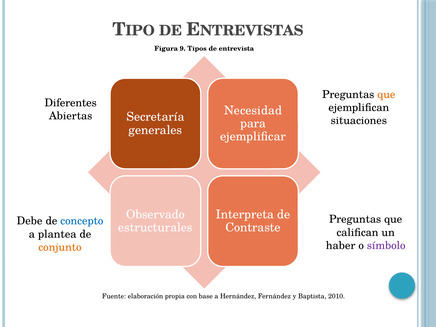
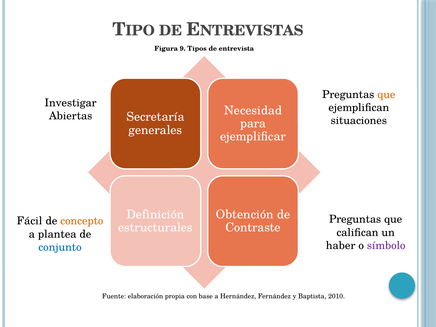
Diferentes: Diferentes -> Investigar
Observado: Observado -> Definición
Interpreta: Interpreta -> Obtención
Debe: Debe -> Fácil
concepto colour: blue -> orange
conjunto colour: orange -> blue
